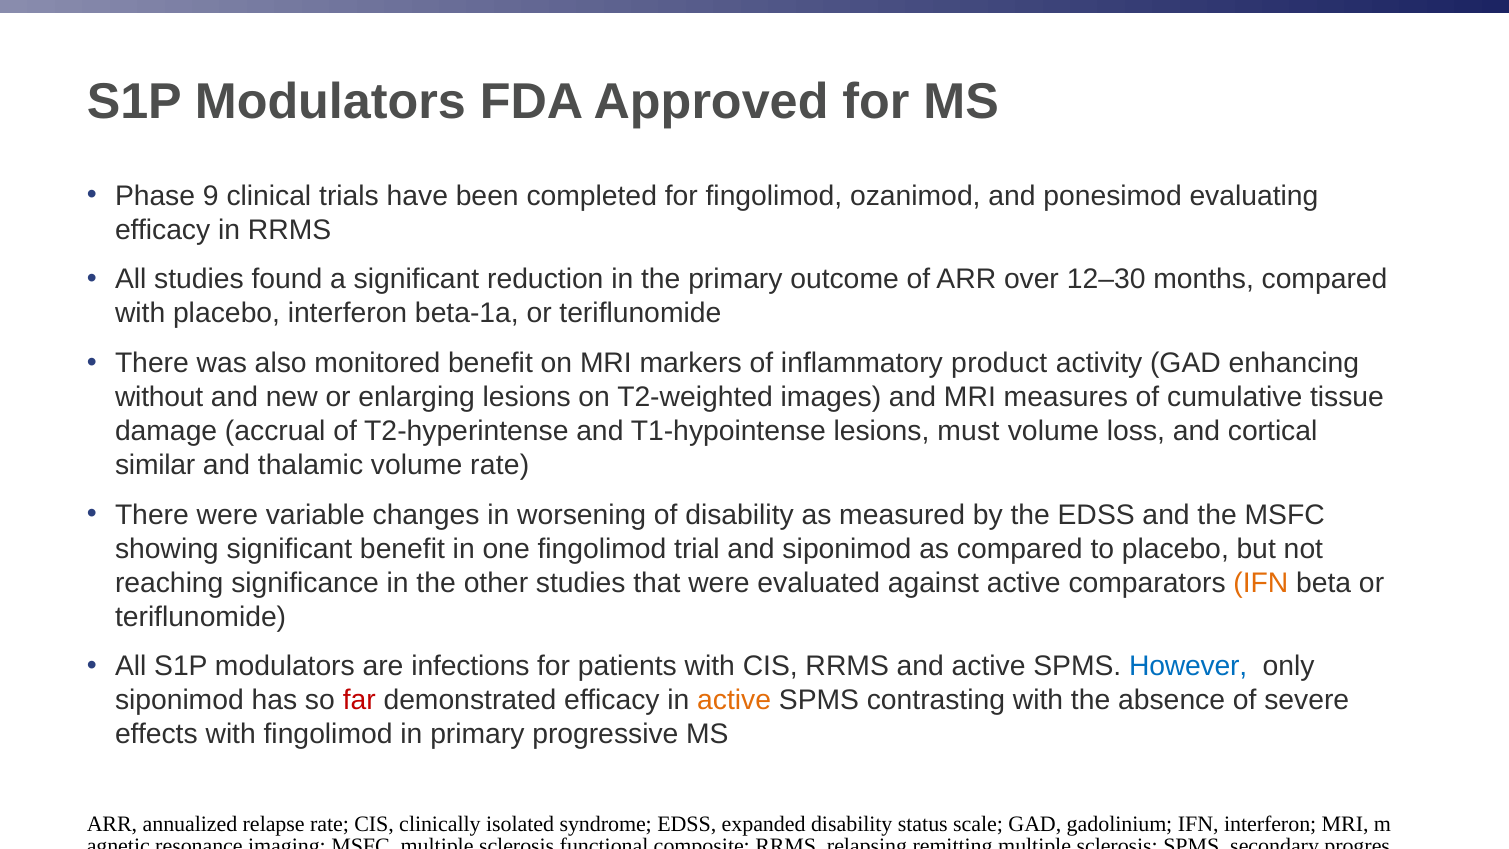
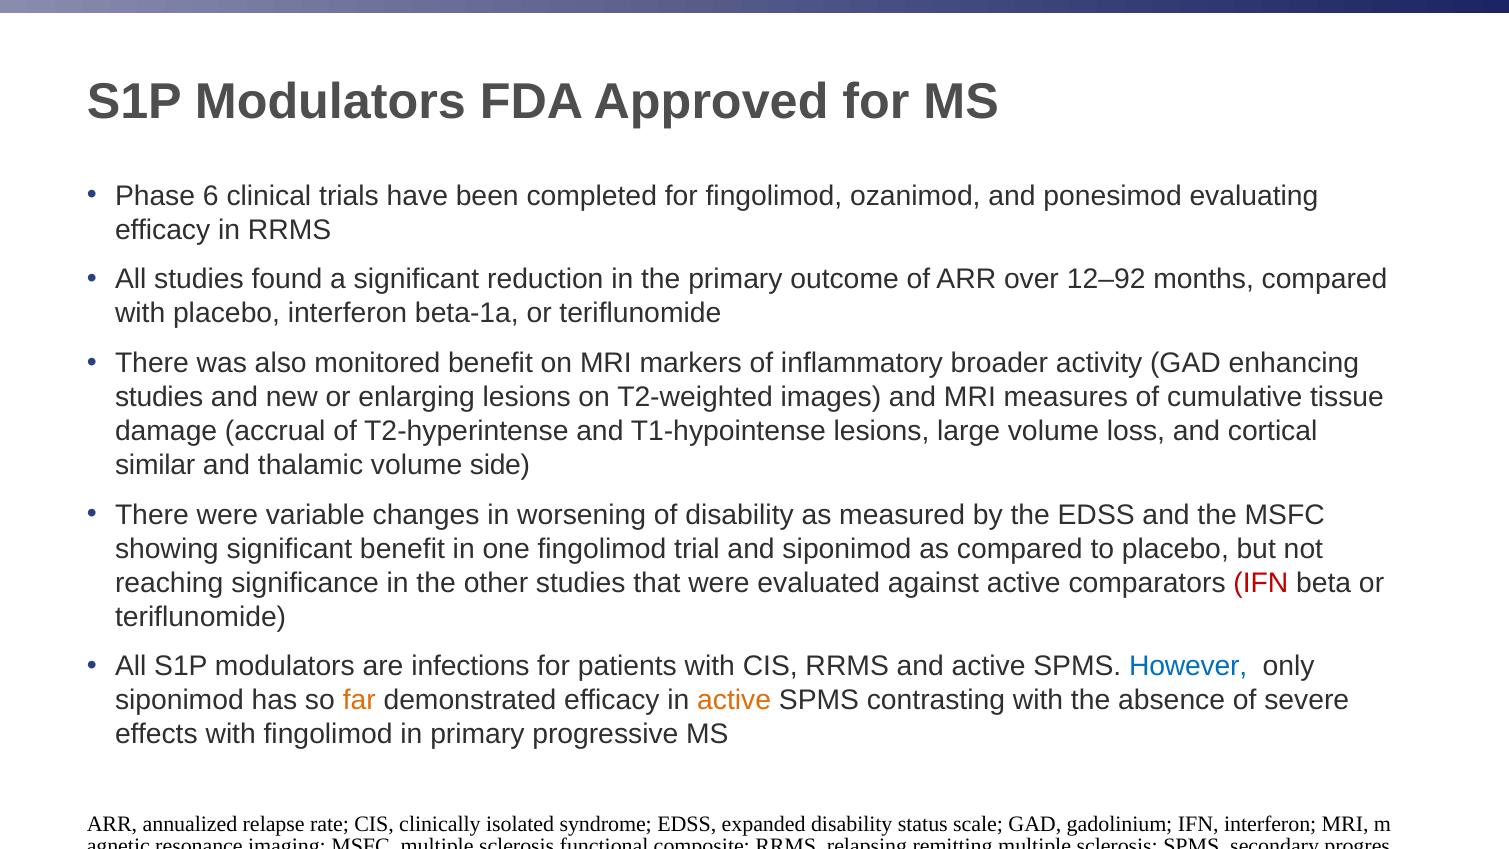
9: 9 -> 6
12–30: 12–30 -> 12–92
product: product -> broader
without at (159, 397): without -> studies
must: must -> large
volume rate: rate -> side
IFN at (1261, 583) colour: orange -> red
far colour: red -> orange
